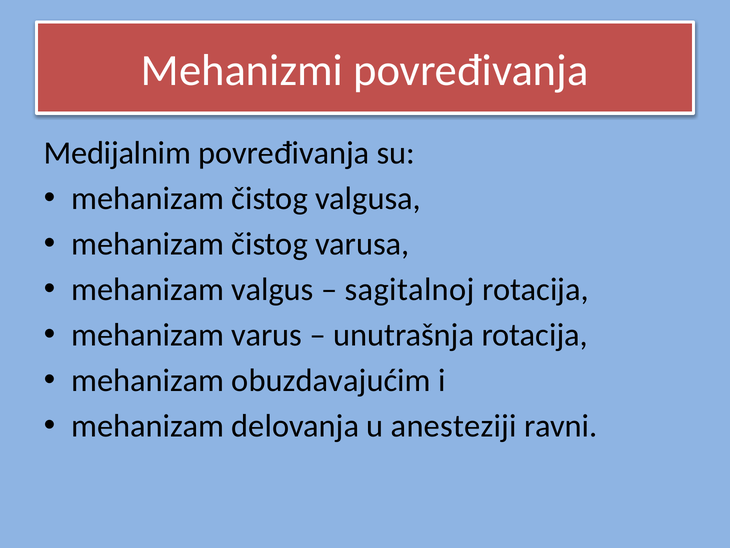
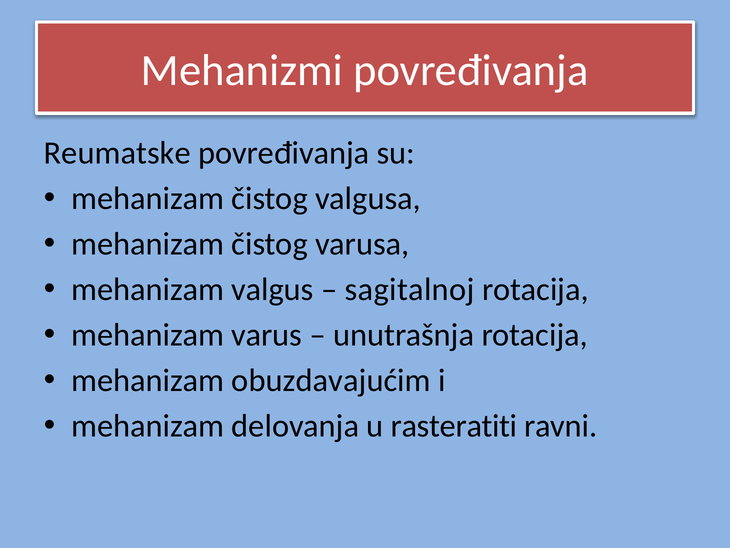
Medijalnim: Medijalnim -> Reumatske
anesteziji: anesteziji -> rasteratiti
